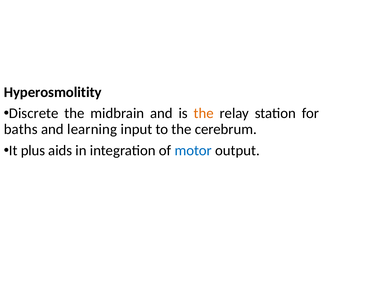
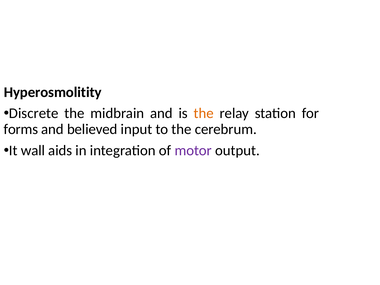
baths: baths -> forms
learning: learning -> believed
plus: plus -> wall
motor colour: blue -> purple
